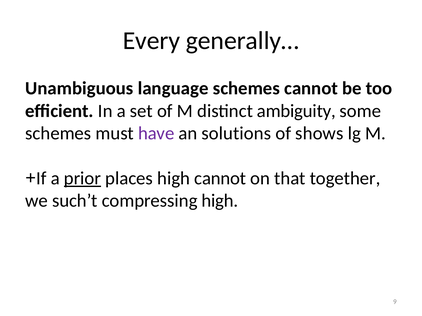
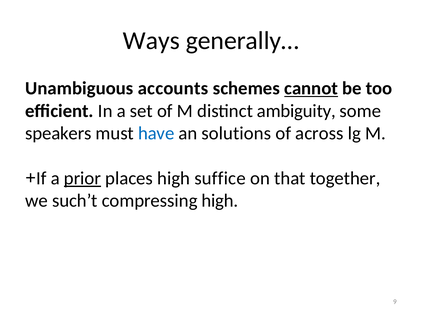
Every: Every -> Ways
language: language -> accounts
cannot at (311, 89) underline: none -> present
schemes at (58, 134): schemes -> speakers
have colour: purple -> blue
shows: shows -> across
high cannot: cannot -> suffice
